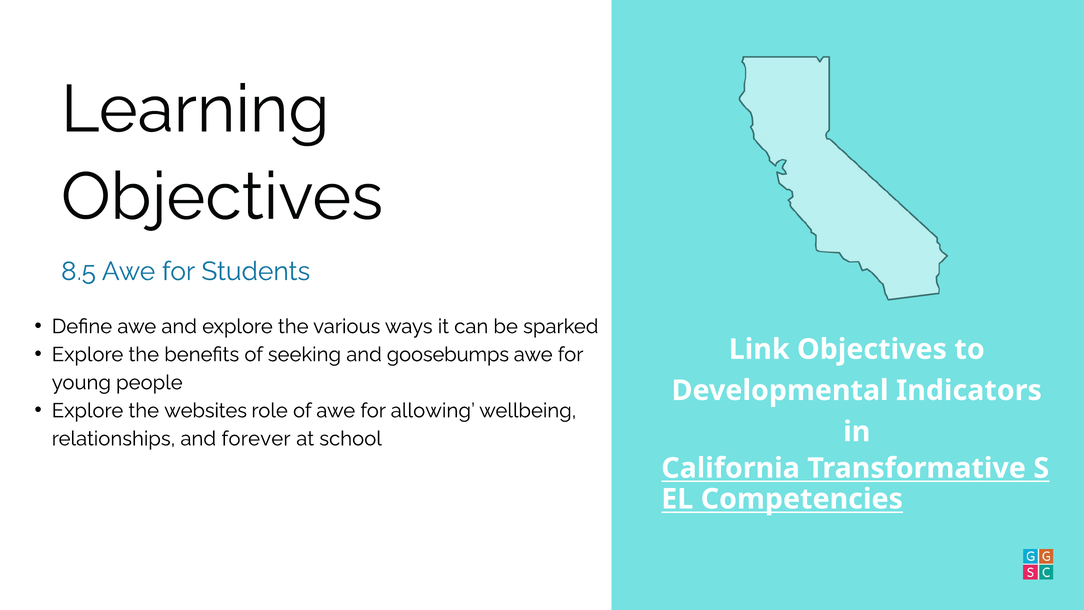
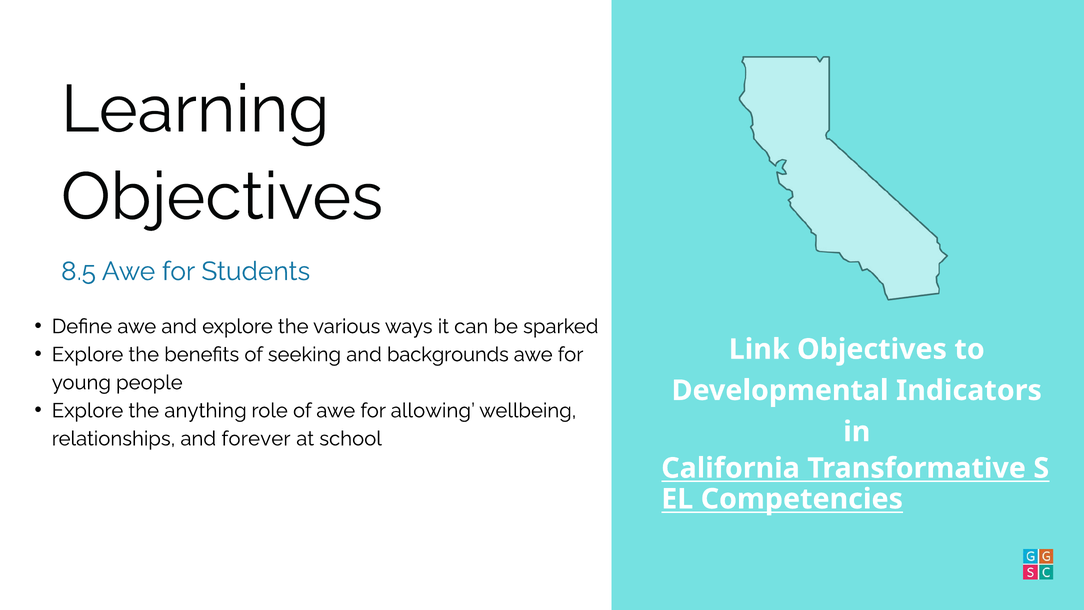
goosebumps: goosebumps -> backgrounds
websites: websites -> anything
